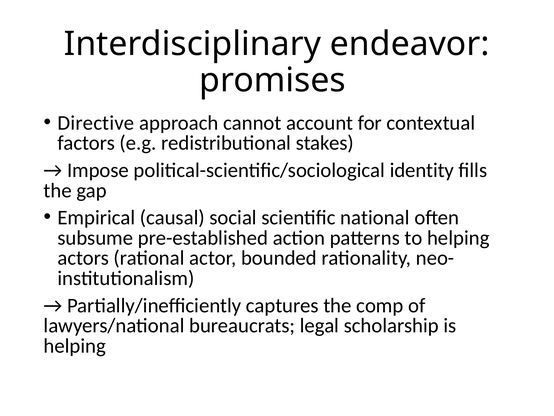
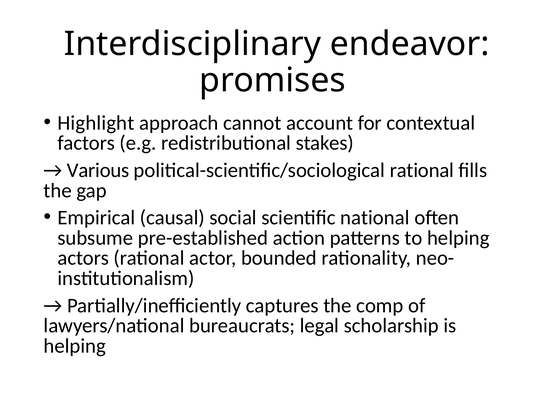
Directive: Directive -> Highlight
Impose: Impose -> Various
political-scientific/sociological identity: identity -> rational
